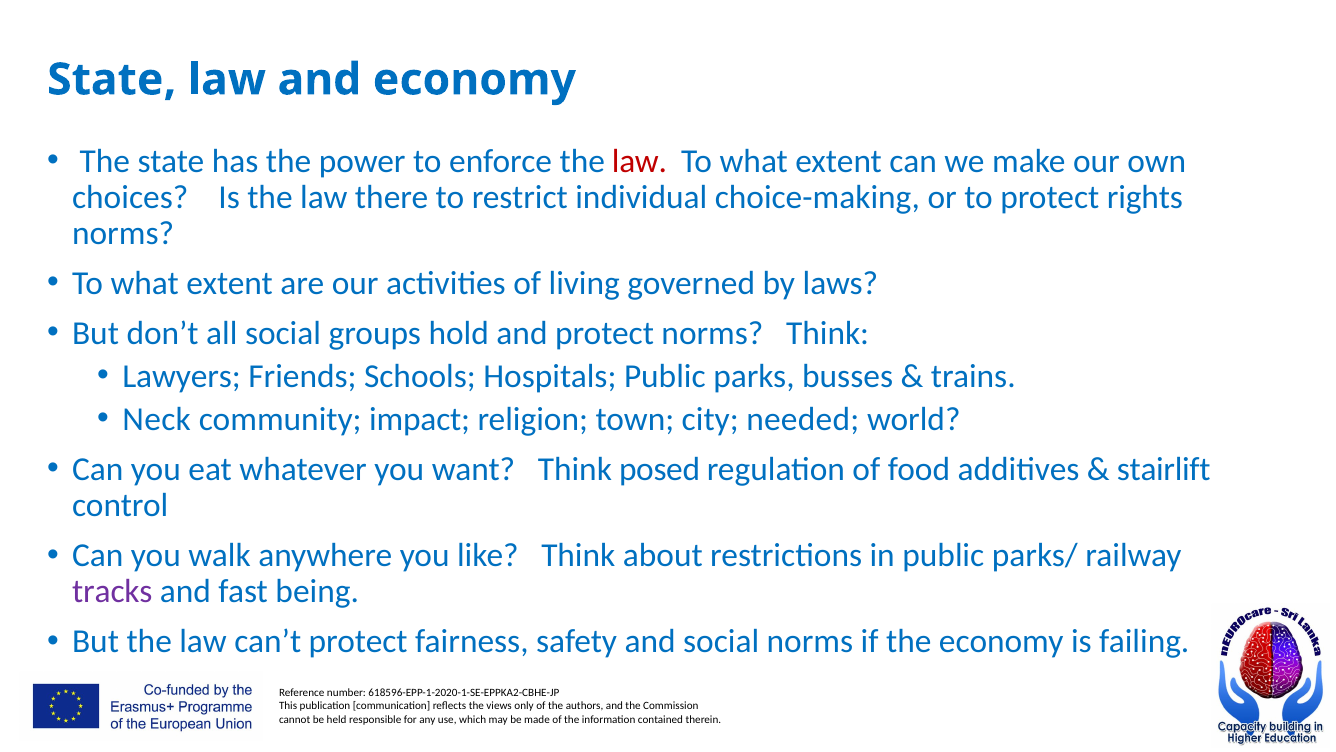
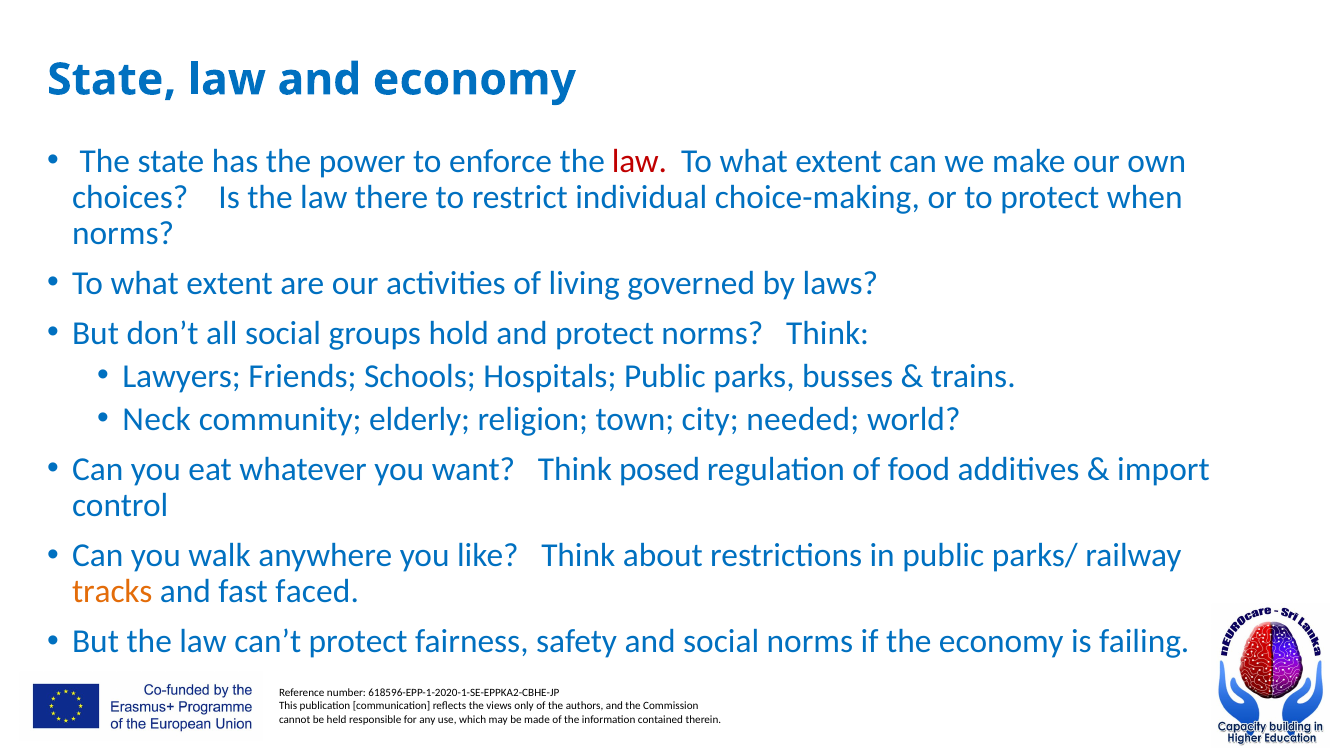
rights: rights -> when
impact: impact -> elderly
stairlift: stairlift -> import
tracks colour: purple -> orange
being: being -> faced
